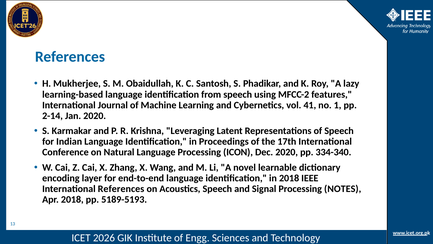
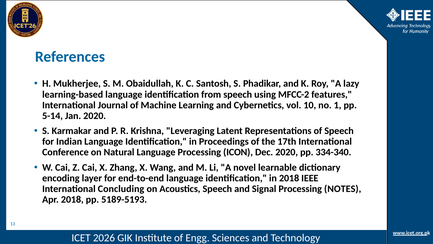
41: 41 -> 10
2-14: 2-14 -> 5-14
International References: References -> Concluding
